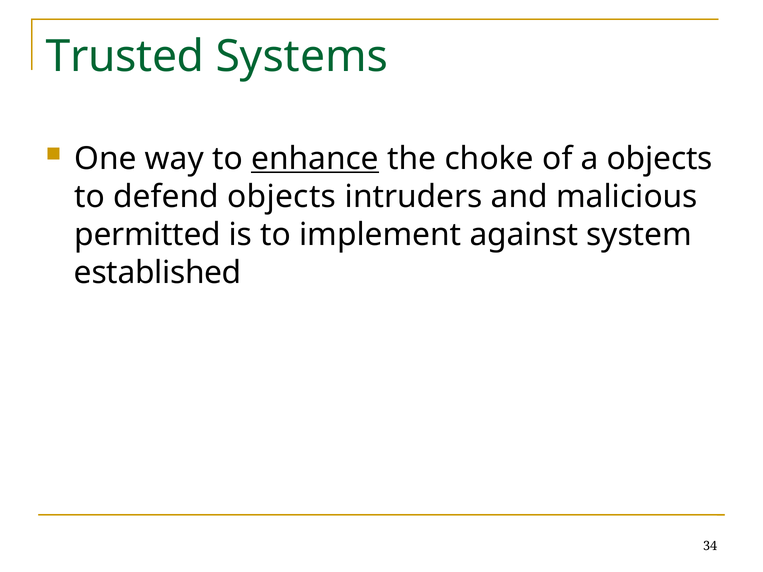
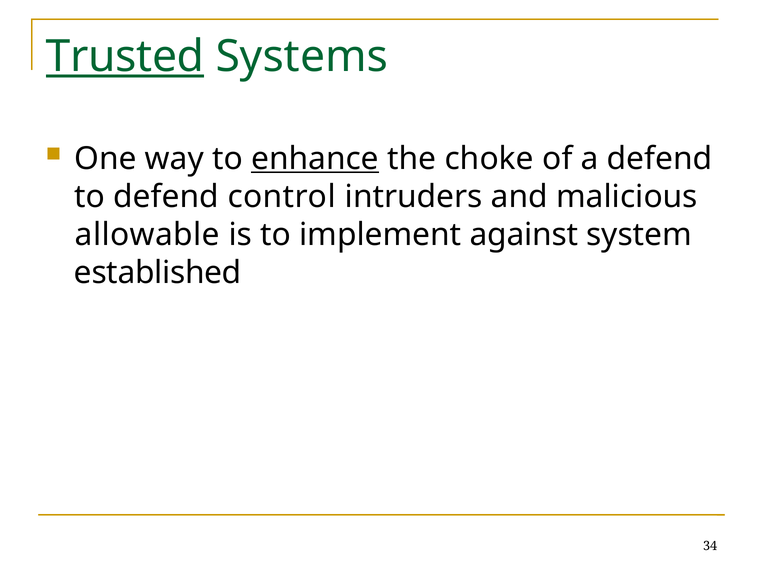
Trusted underline: none -> present
a objects: objects -> defend
defend objects: objects -> control
permitted: permitted -> allowable
